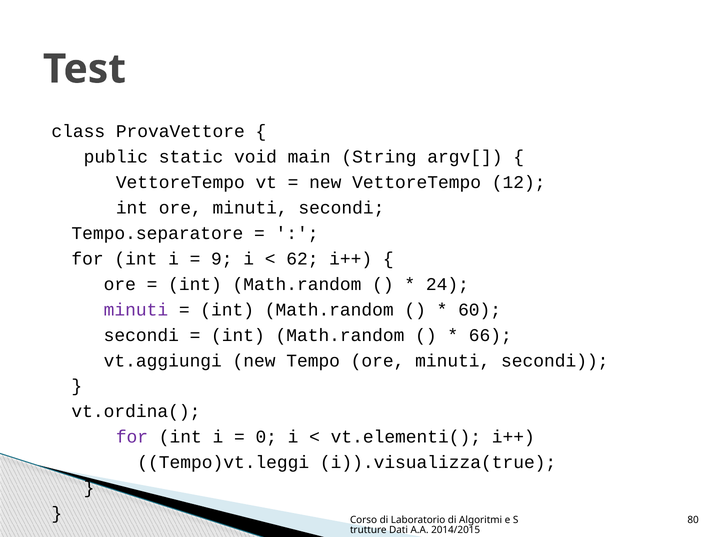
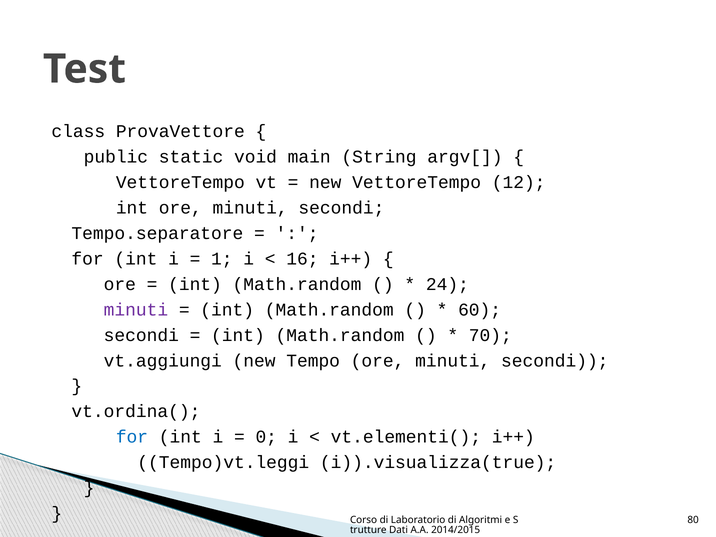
9: 9 -> 1
62: 62 -> 16
66: 66 -> 70
for at (132, 437) colour: purple -> blue
